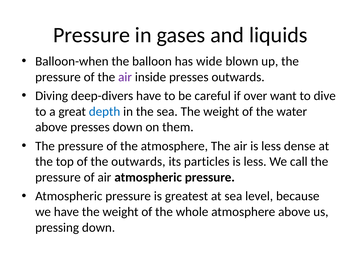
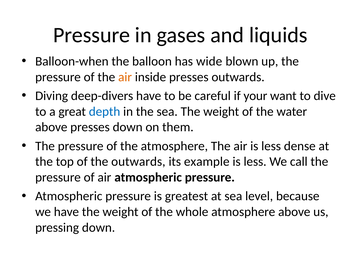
air at (125, 77) colour: purple -> orange
over: over -> your
particles: particles -> example
